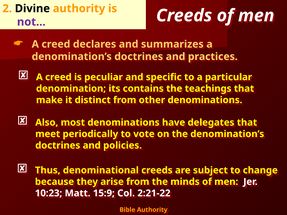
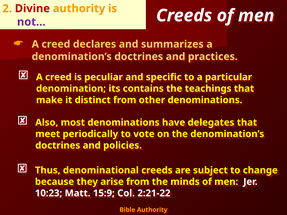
Divine colour: black -> red
